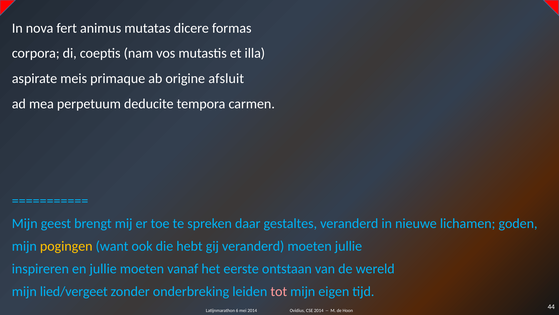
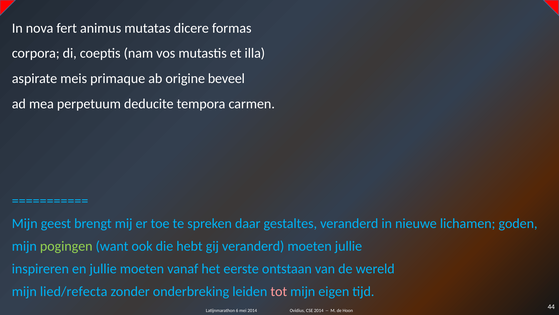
afsluit: afsluit -> beveel
pogingen colour: yellow -> light green
lied/vergeet: lied/vergeet -> lied/refecta
